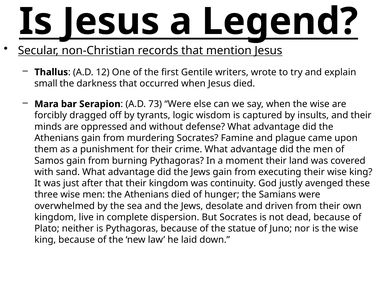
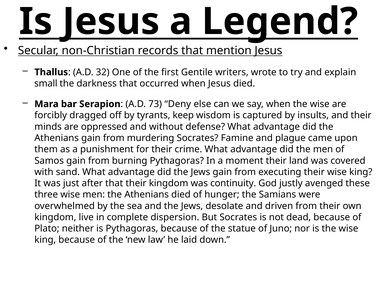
12: 12 -> 32
73 Were: Were -> Deny
logic: logic -> keep
